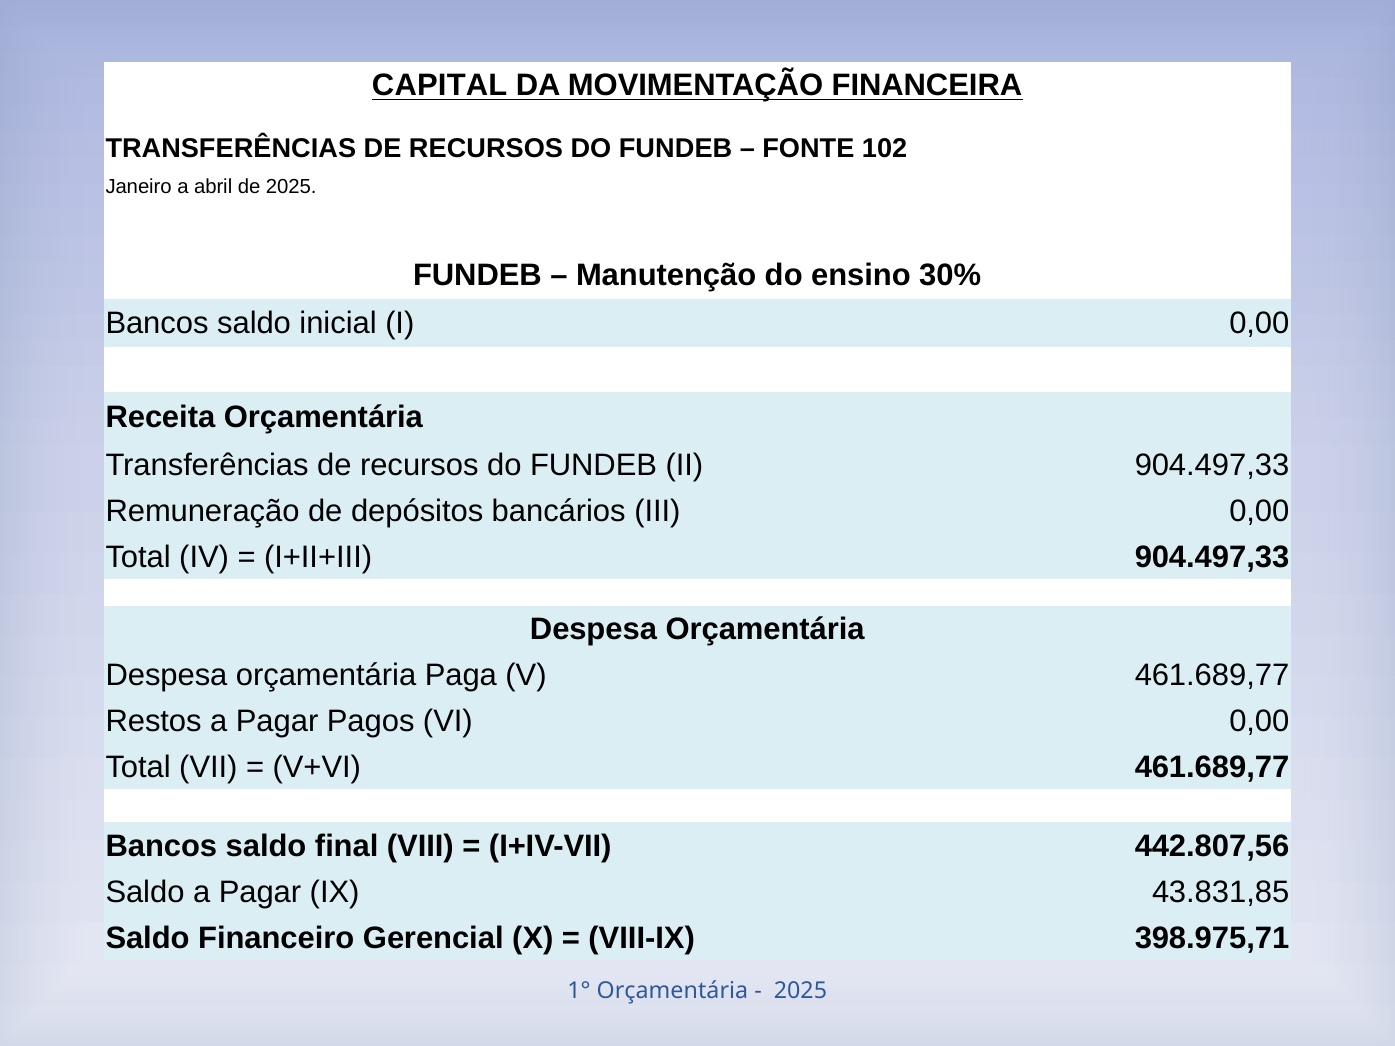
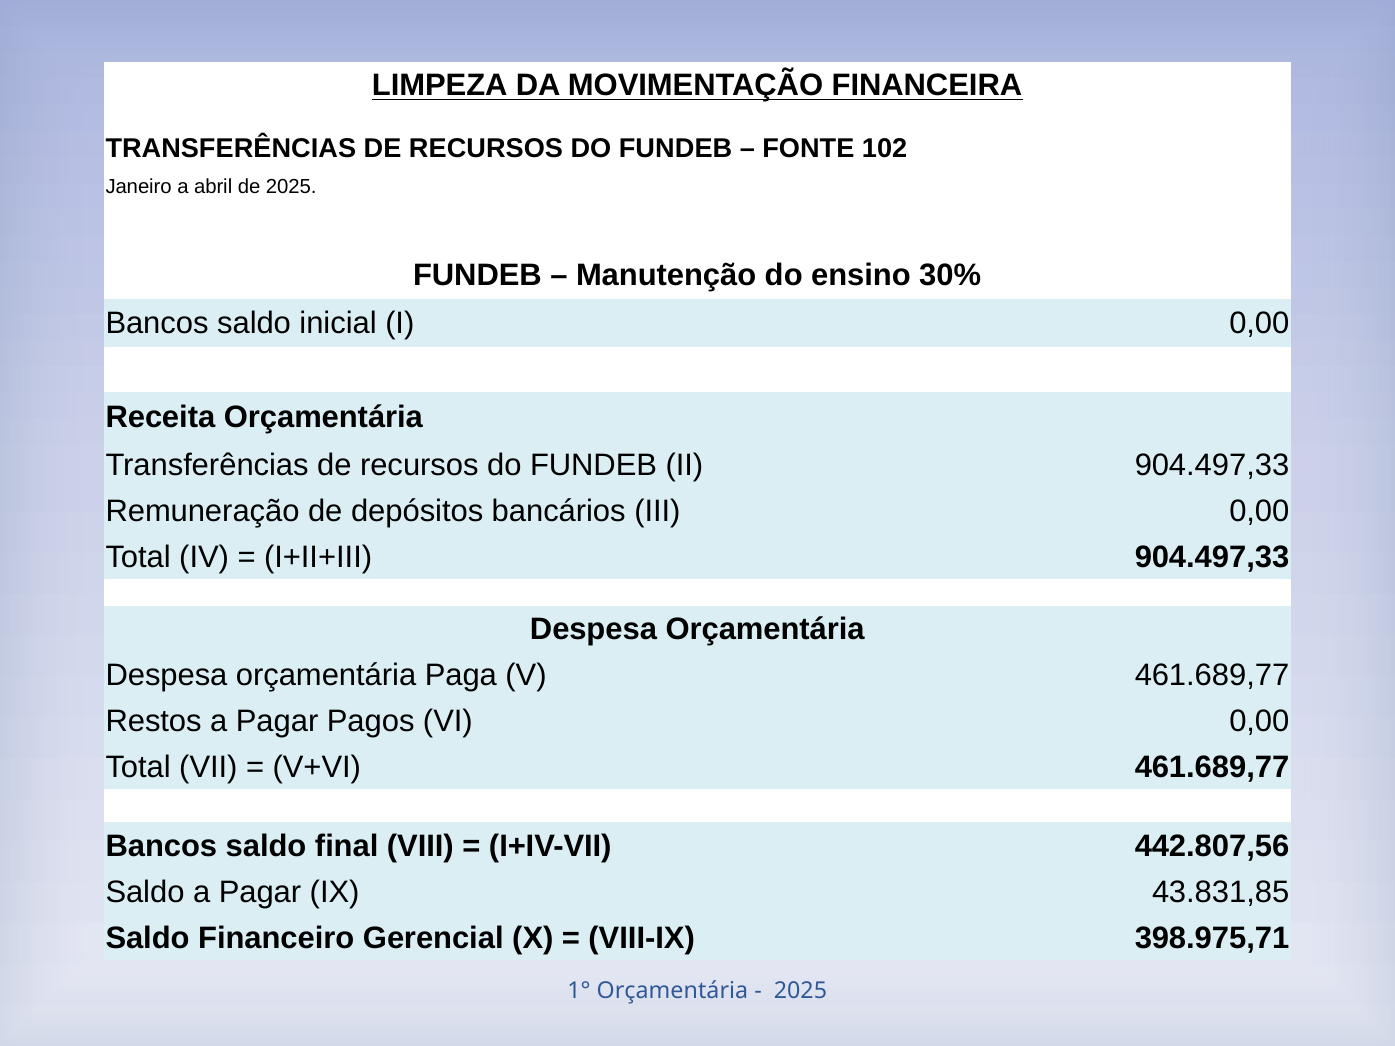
CAPITAL: CAPITAL -> LIMPEZA
